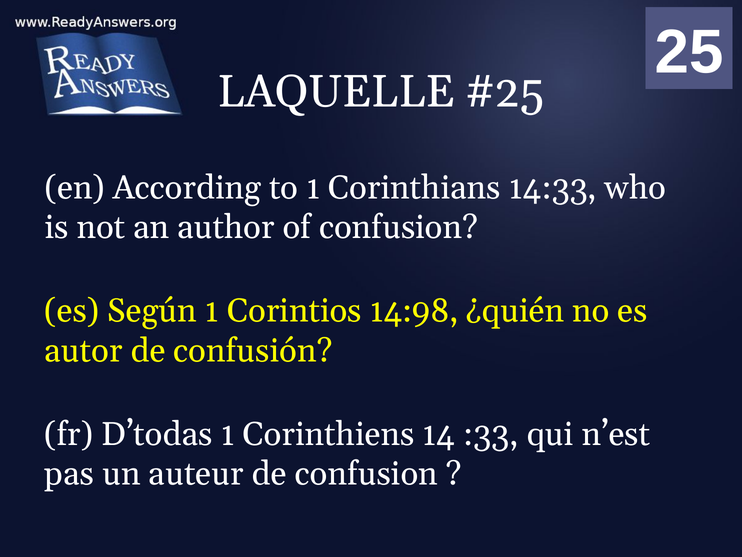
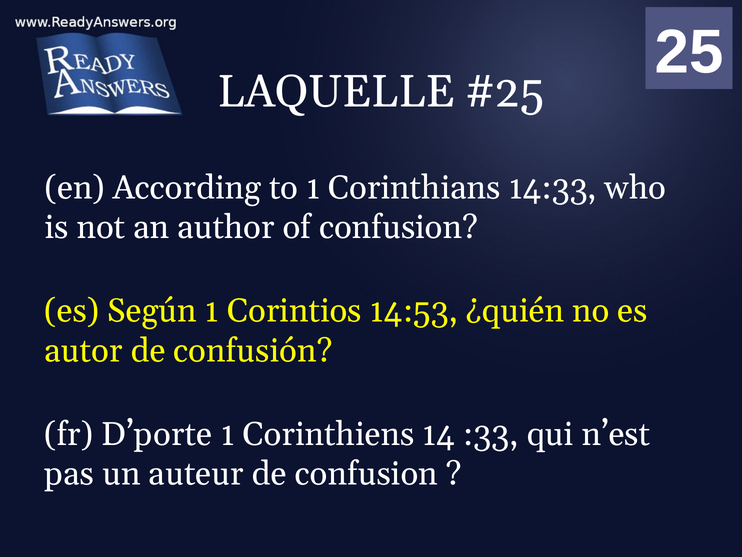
14:98: 14:98 -> 14:53
D’todas: D’todas -> D’porte
